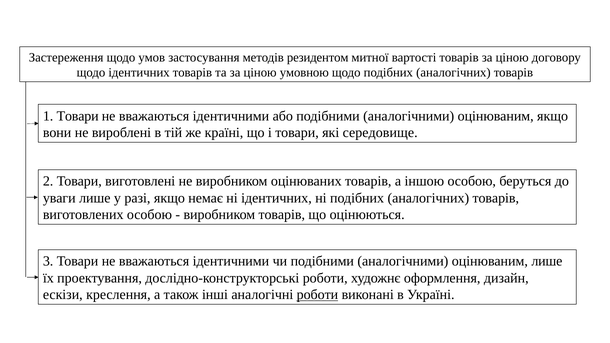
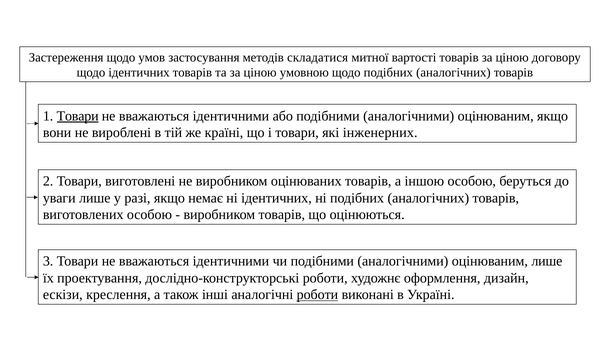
резидентом: резидентом -> складатися
Товари at (78, 116) underline: none -> present
середовище: середовище -> інженерних
